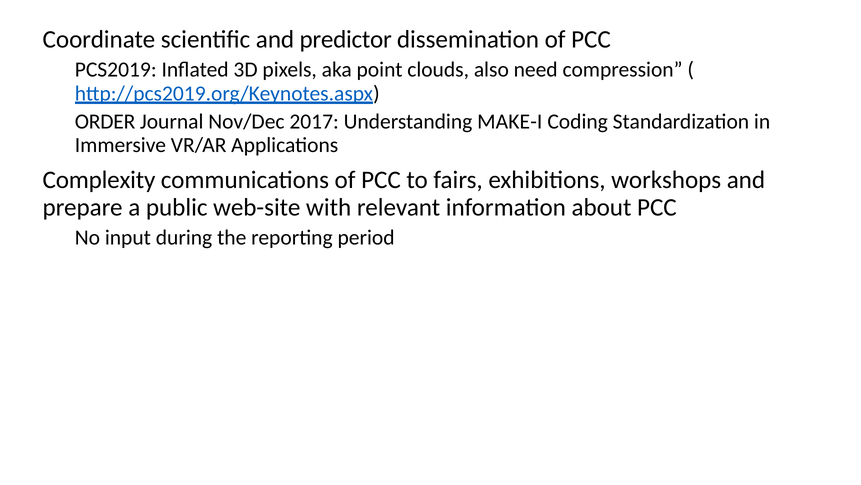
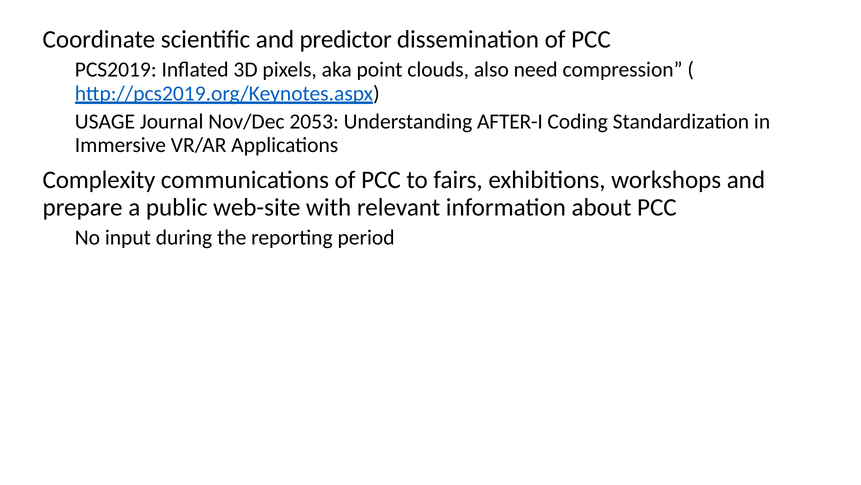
ORDER: ORDER -> USAGE
2017: 2017 -> 2053
MAKE-I: MAKE-I -> AFTER-I
